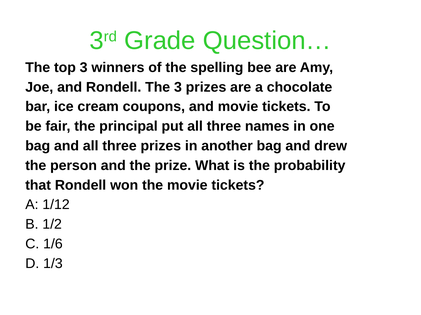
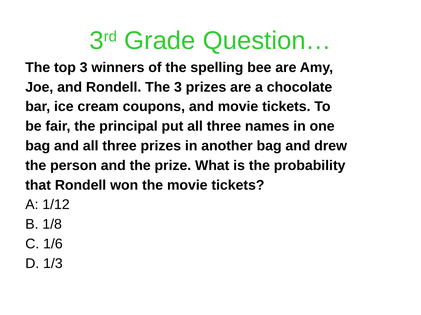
1/2: 1/2 -> 1/8
